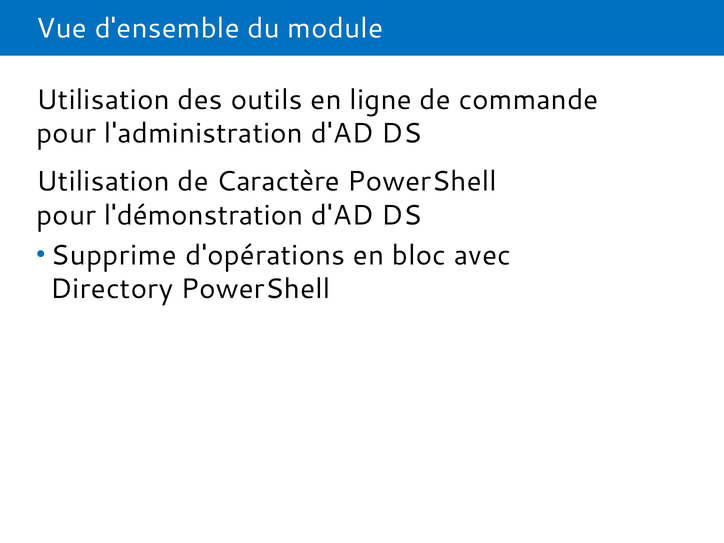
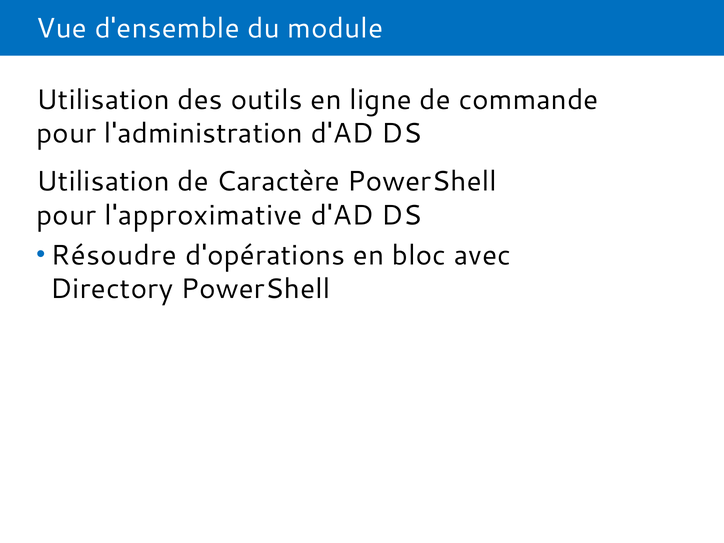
l'démonstration: l'démonstration -> l'approximative
Supprime: Supprime -> Résoudre
